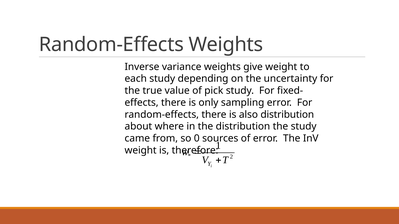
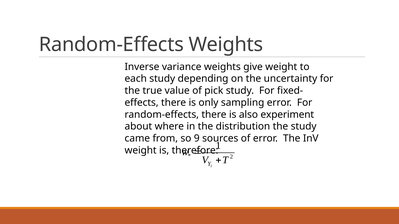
also distribution: distribution -> experiment
0: 0 -> 9
